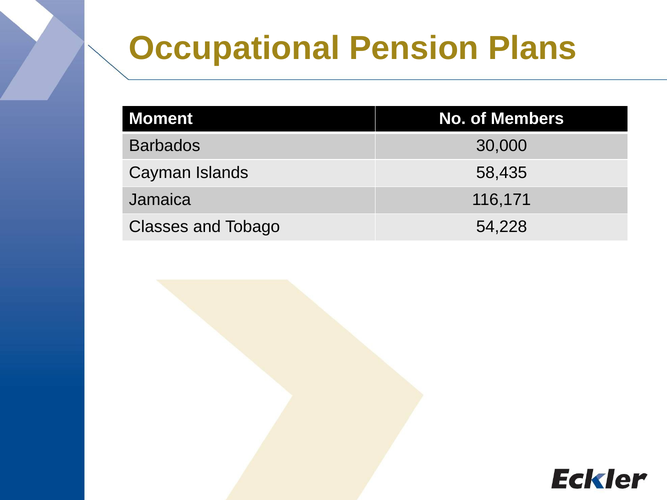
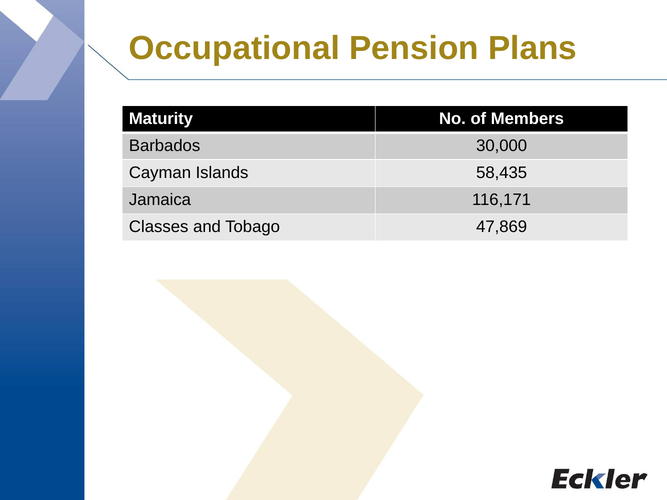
Moment: Moment -> Maturity
54,228: 54,228 -> 47,869
